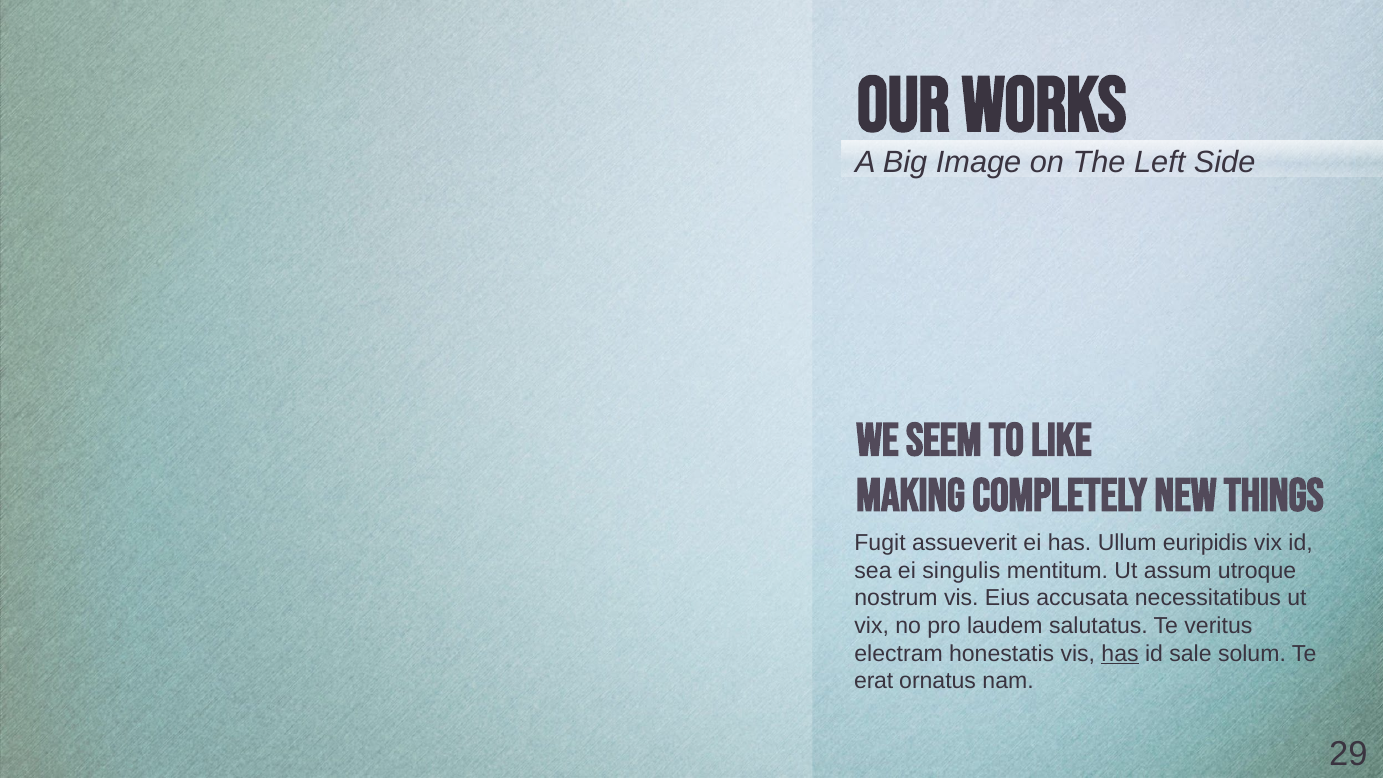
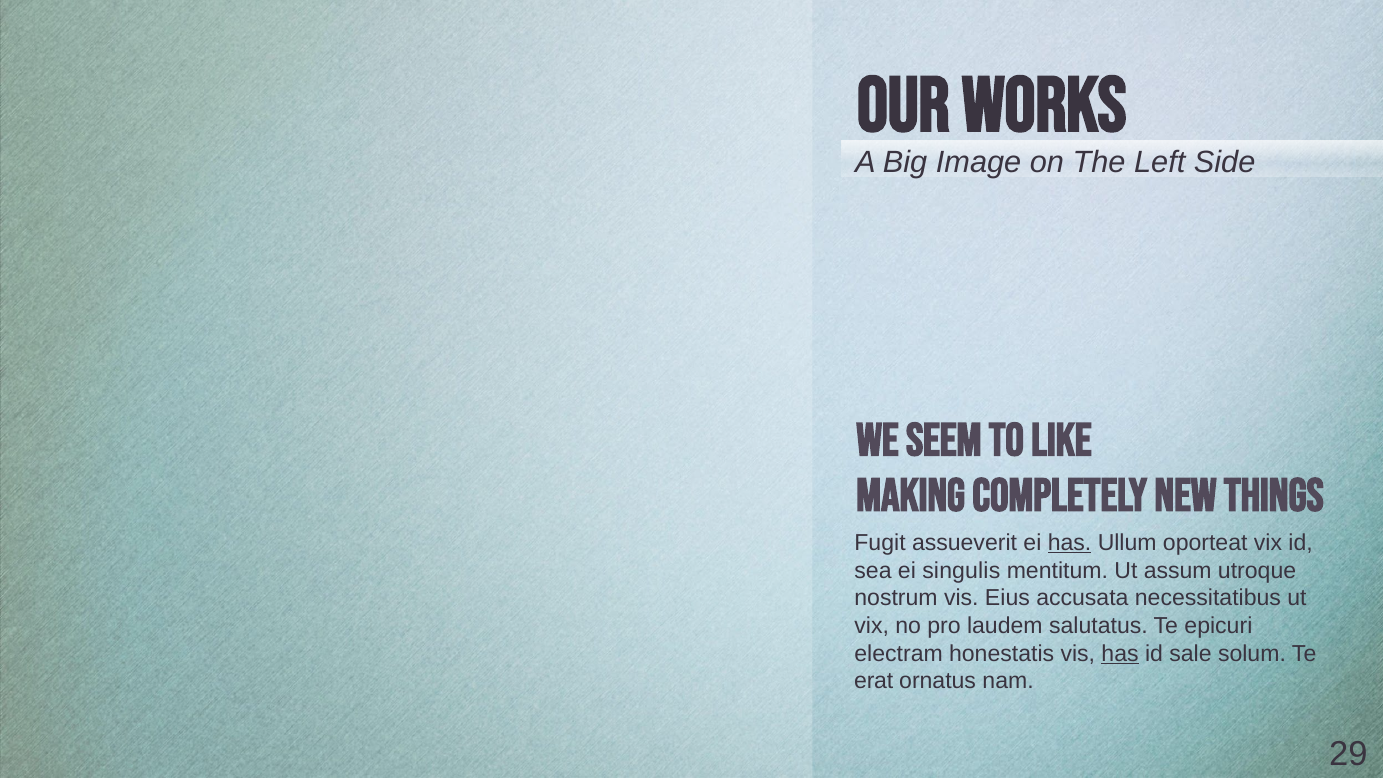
has at (1070, 543) underline: none -> present
euripidis: euripidis -> oporteat
veritus: veritus -> epicuri
